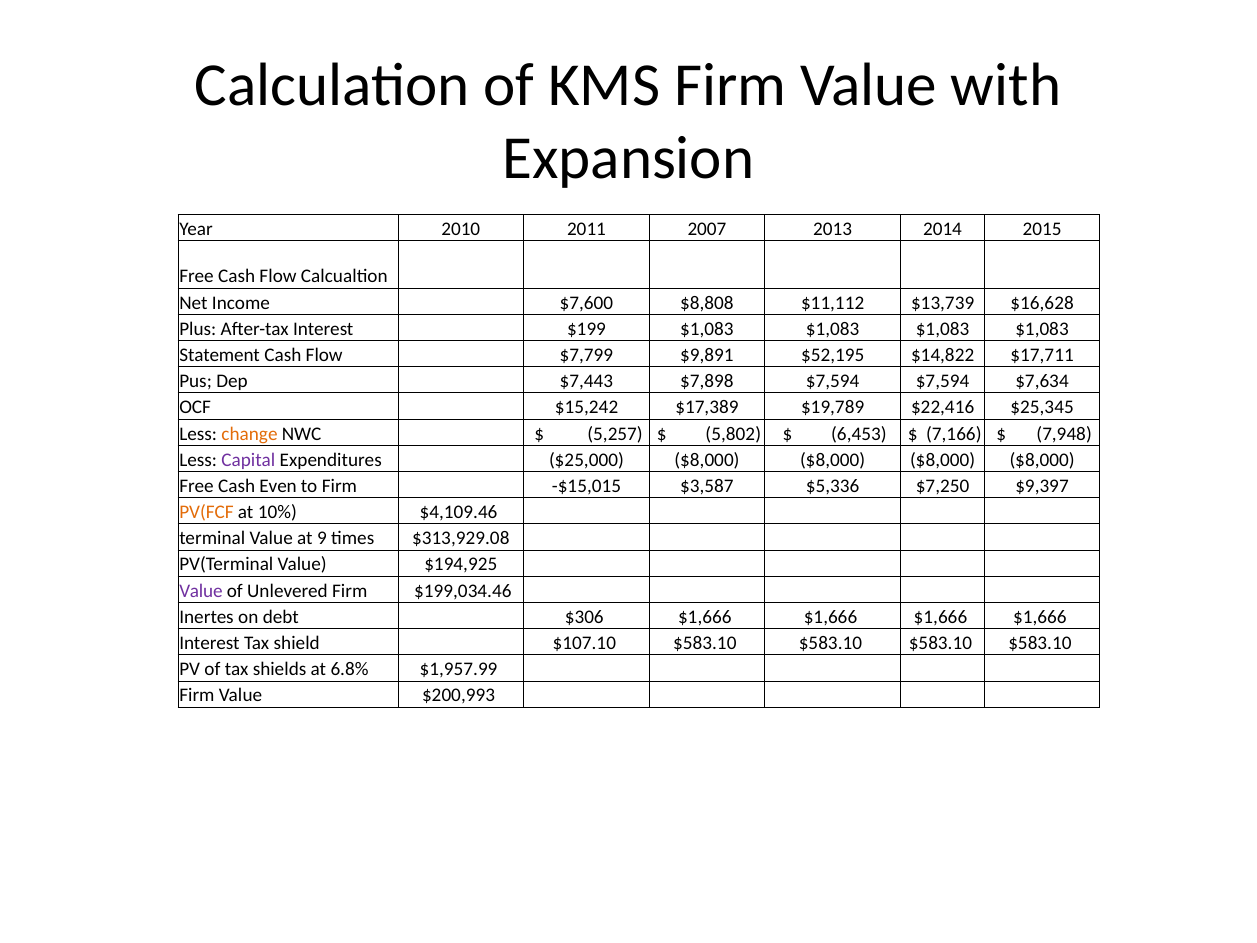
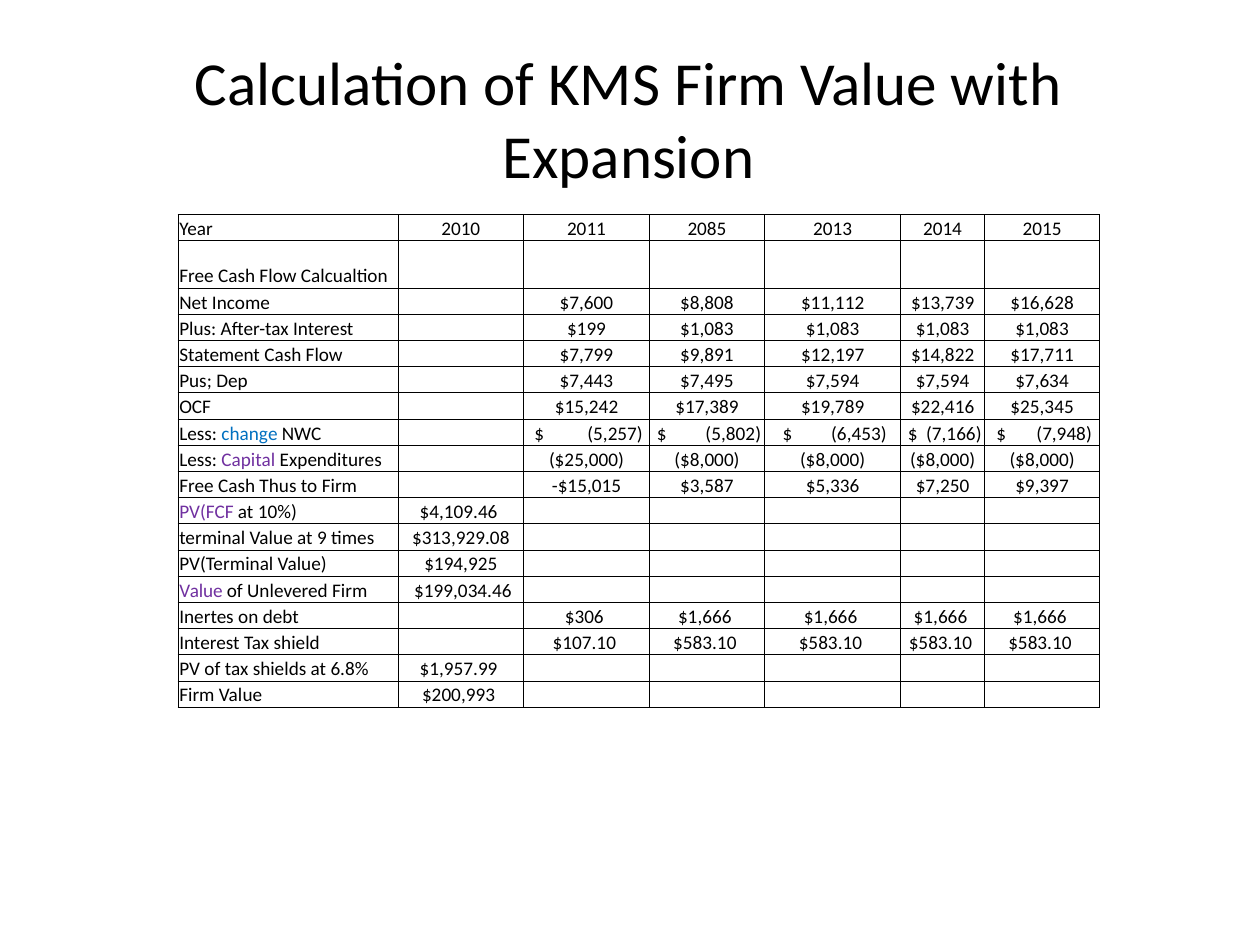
2007: 2007 -> 2085
$52,195: $52,195 -> $12,197
$7,898: $7,898 -> $7,495
change colour: orange -> blue
Even: Even -> Thus
PV(FCF colour: orange -> purple
